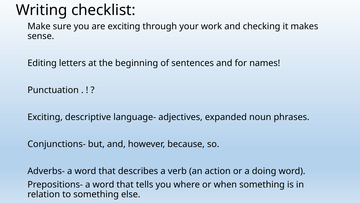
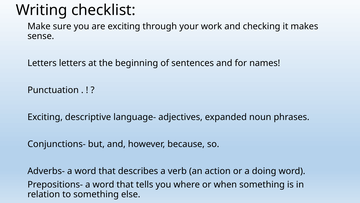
Editing at (42, 63): Editing -> Letters
